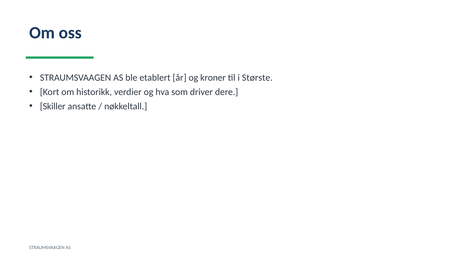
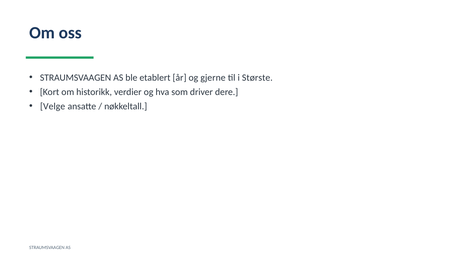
kroner: kroner -> gjerne
Skiller: Skiller -> Velge
